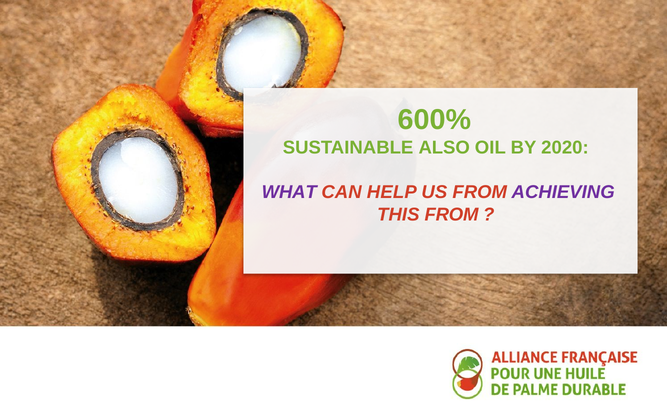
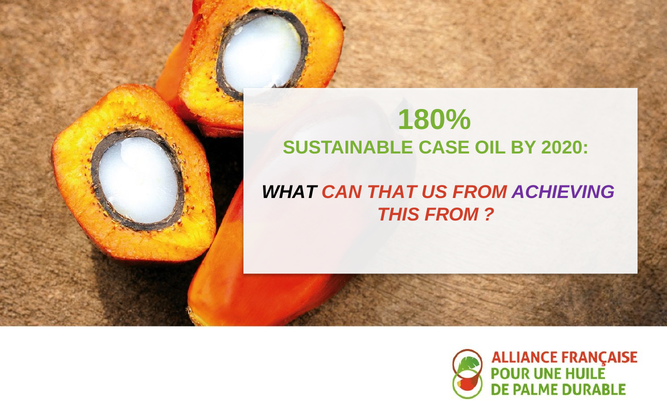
600%: 600% -> 180%
ALSO: ALSO -> CASE
WHAT colour: purple -> black
HELP: HELP -> THAT
